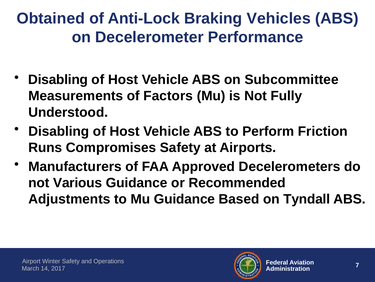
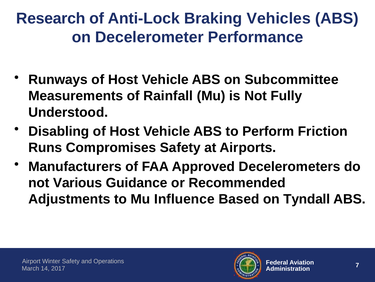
Obtained: Obtained -> Research
Disabling at (58, 80): Disabling -> Runways
Factors: Factors -> Rainfall
Mu Guidance: Guidance -> Influence
